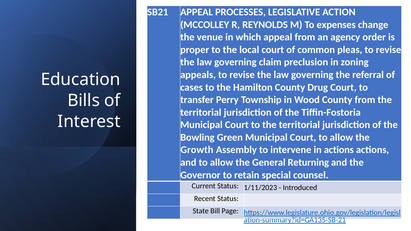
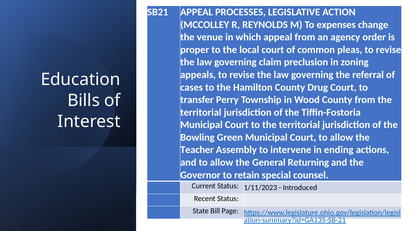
Growth: Growth -> Teacher
in actions: actions -> ending
